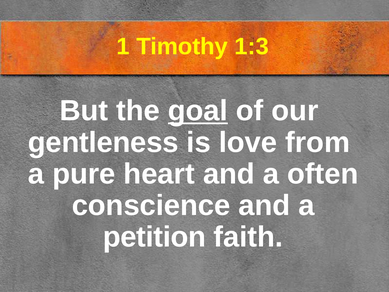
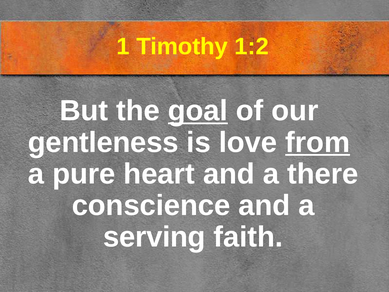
1:3: 1:3 -> 1:2
from underline: none -> present
often: often -> there
petition: petition -> serving
